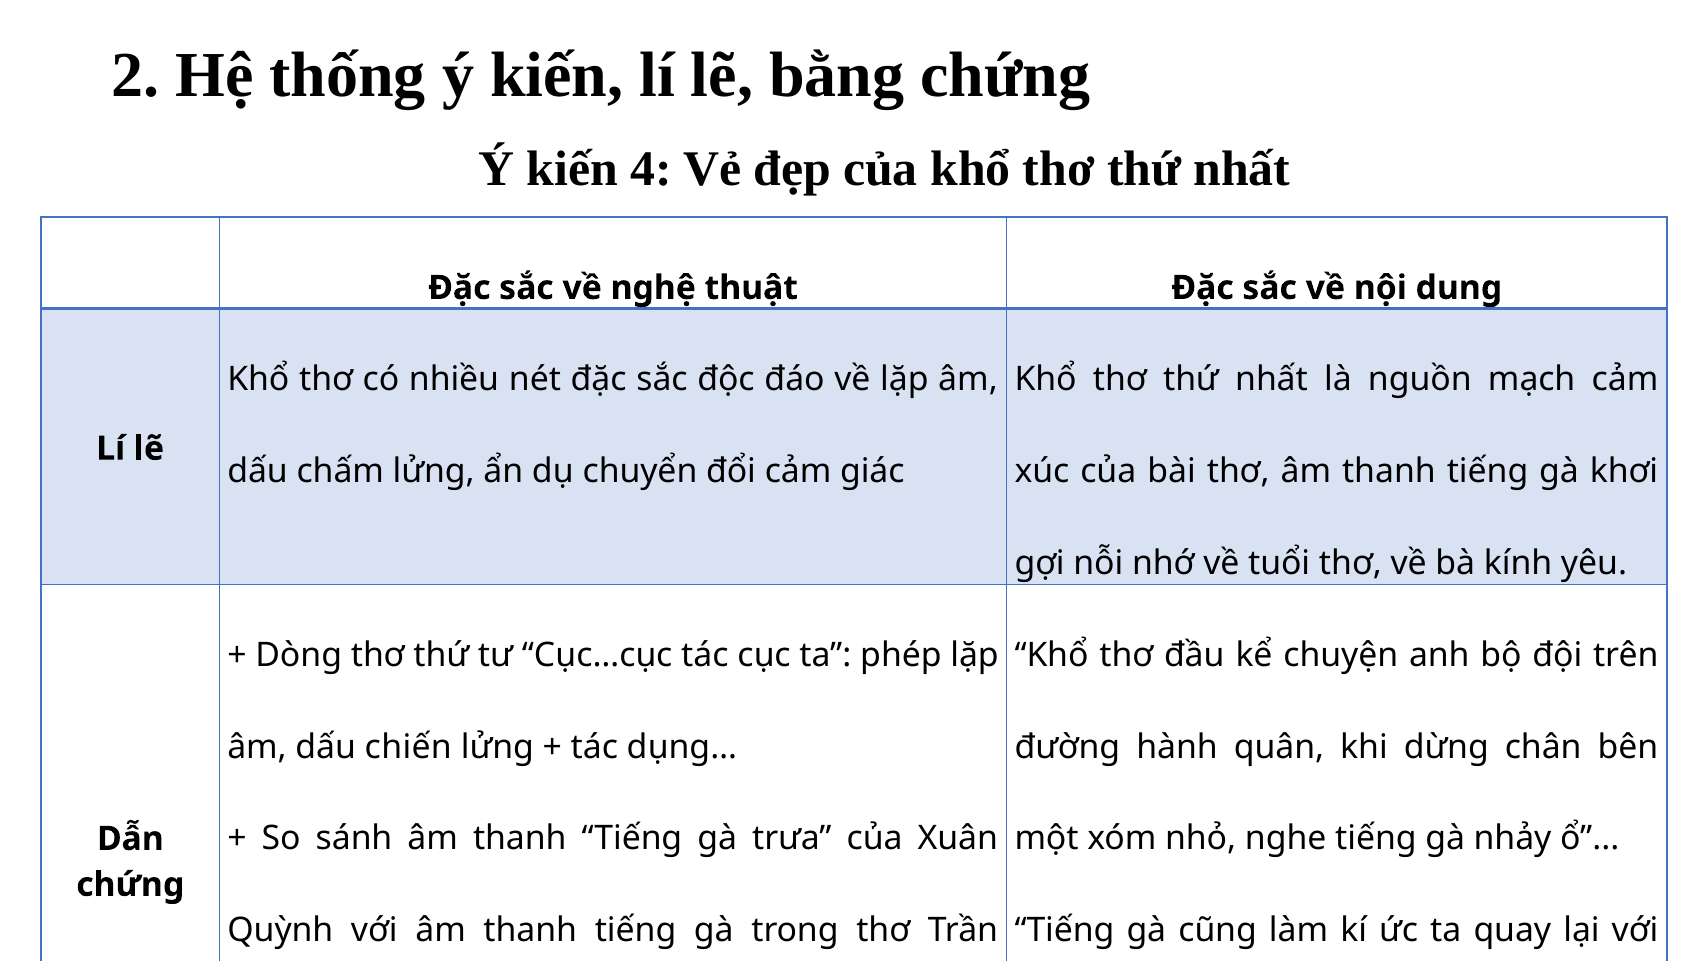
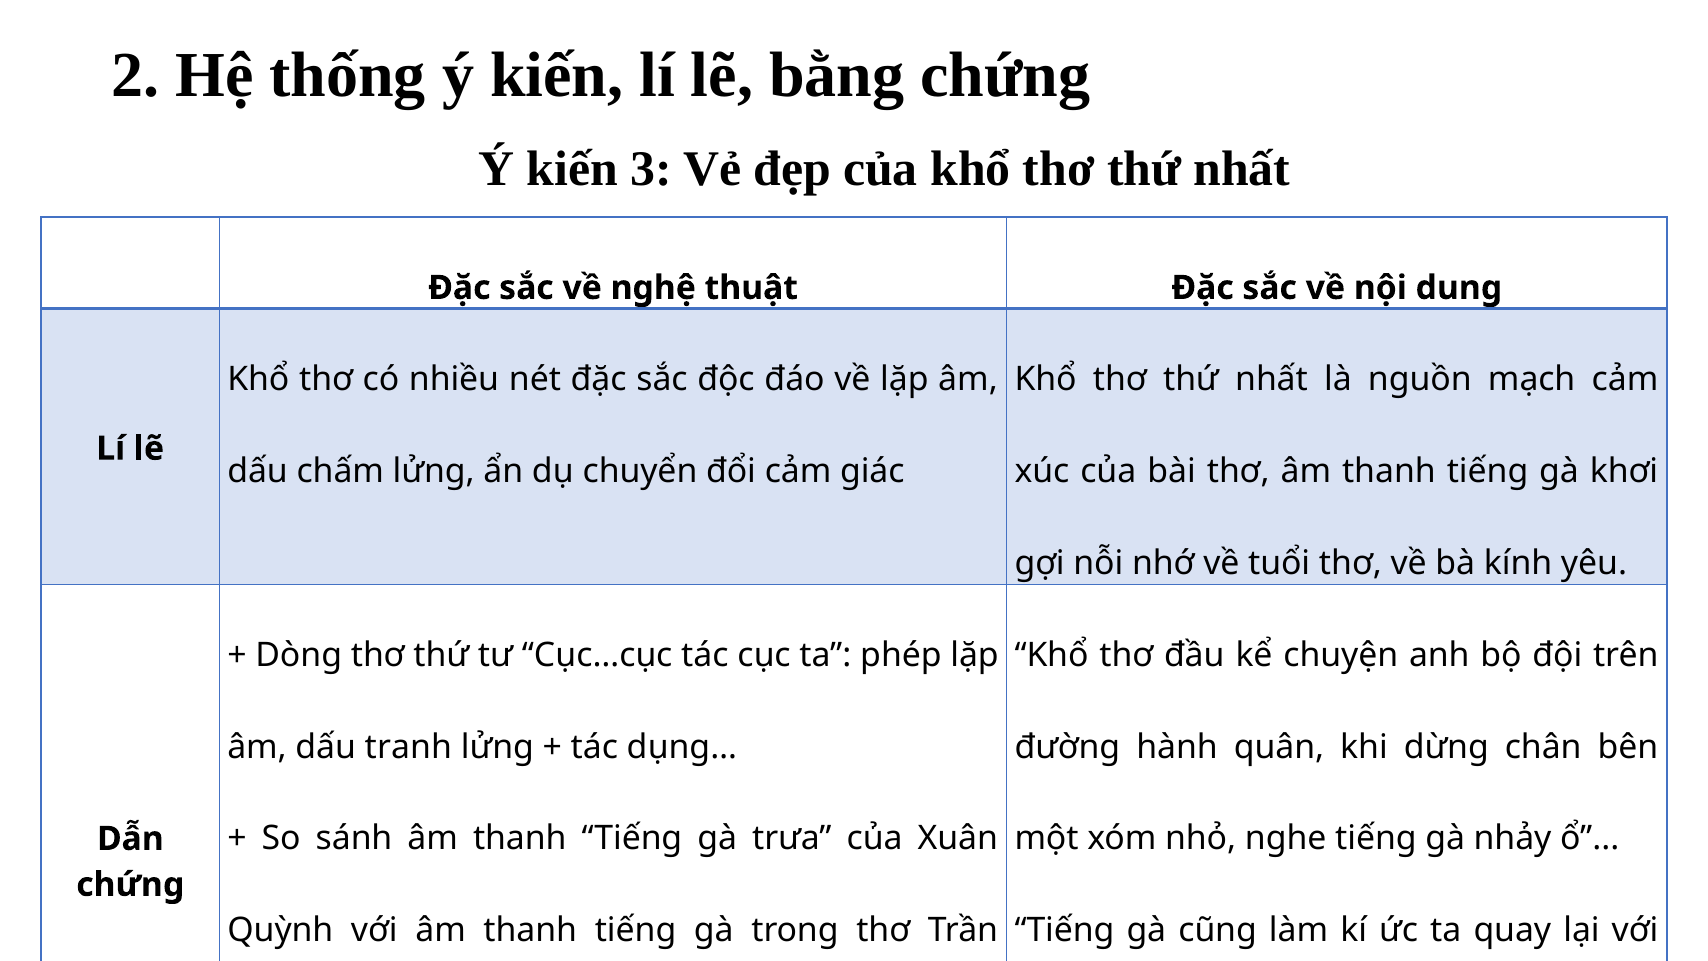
4: 4 -> 3
chiến: chiến -> tranh
